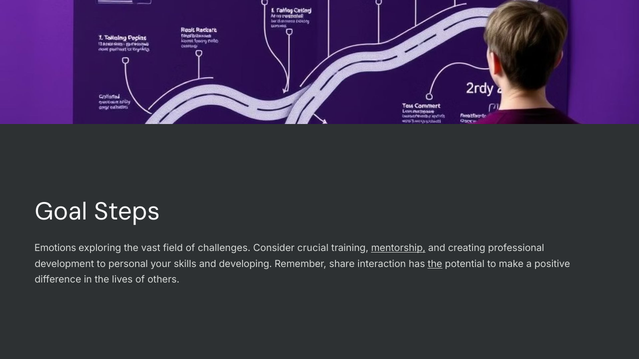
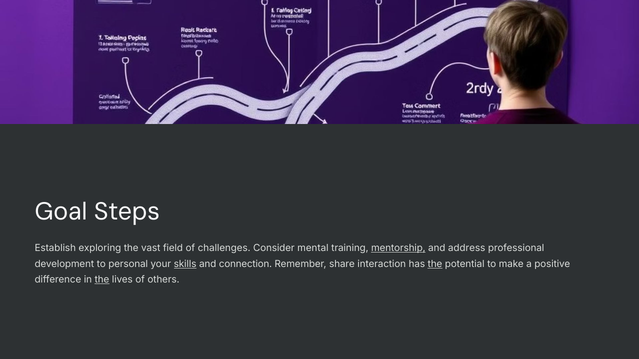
Emotions: Emotions -> Establish
crucial: crucial -> mental
creating: creating -> address
skills underline: none -> present
developing: developing -> connection
the at (102, 280) underline: none -> present
